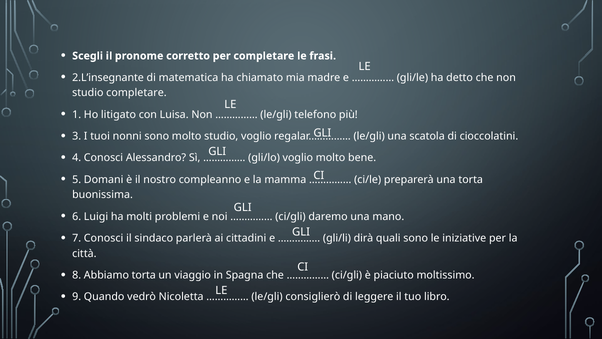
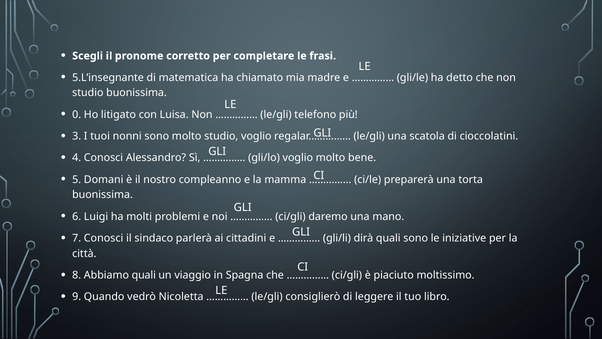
2.L’insegnante: 2.L’insegnante -> 5.L’insegnante
studio completare: completare -> buonissima
1: 1 -> 0
Abbiamo torta: torta -> quali
